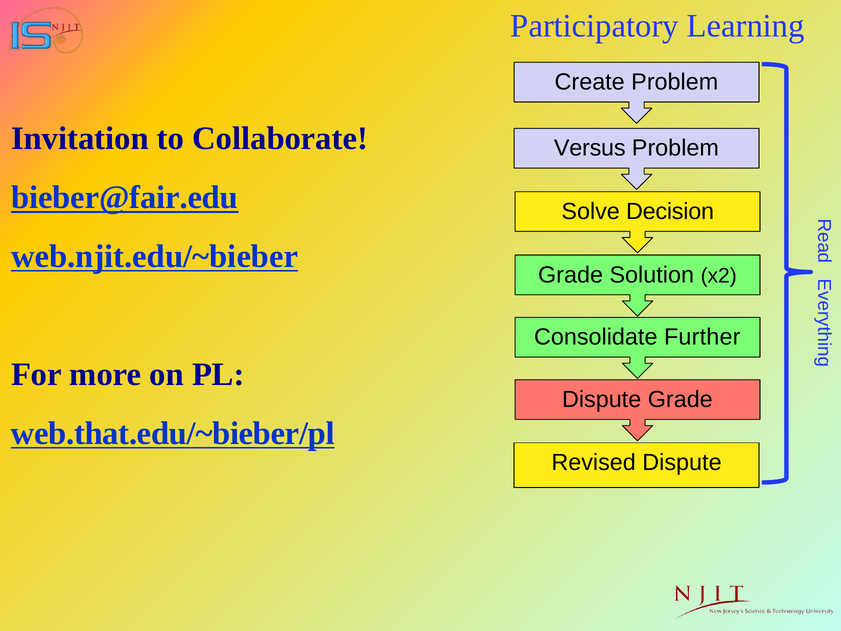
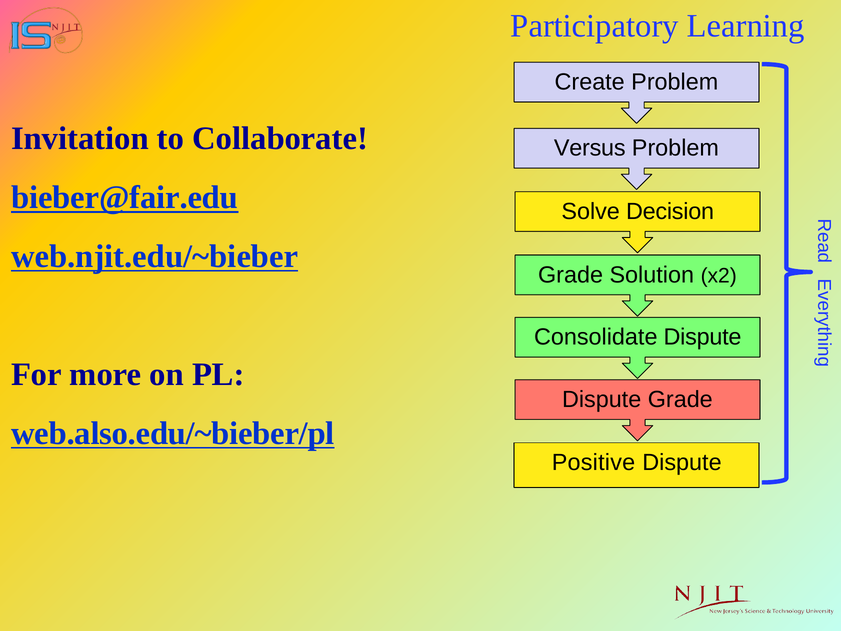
Consolidate Further: Further -> Dispute
web.that.edu/~bieber/pl: web.that.edu/~bieber/pl -> web.also.edu/~bieber/pl
Revised: Revised -> Positive
